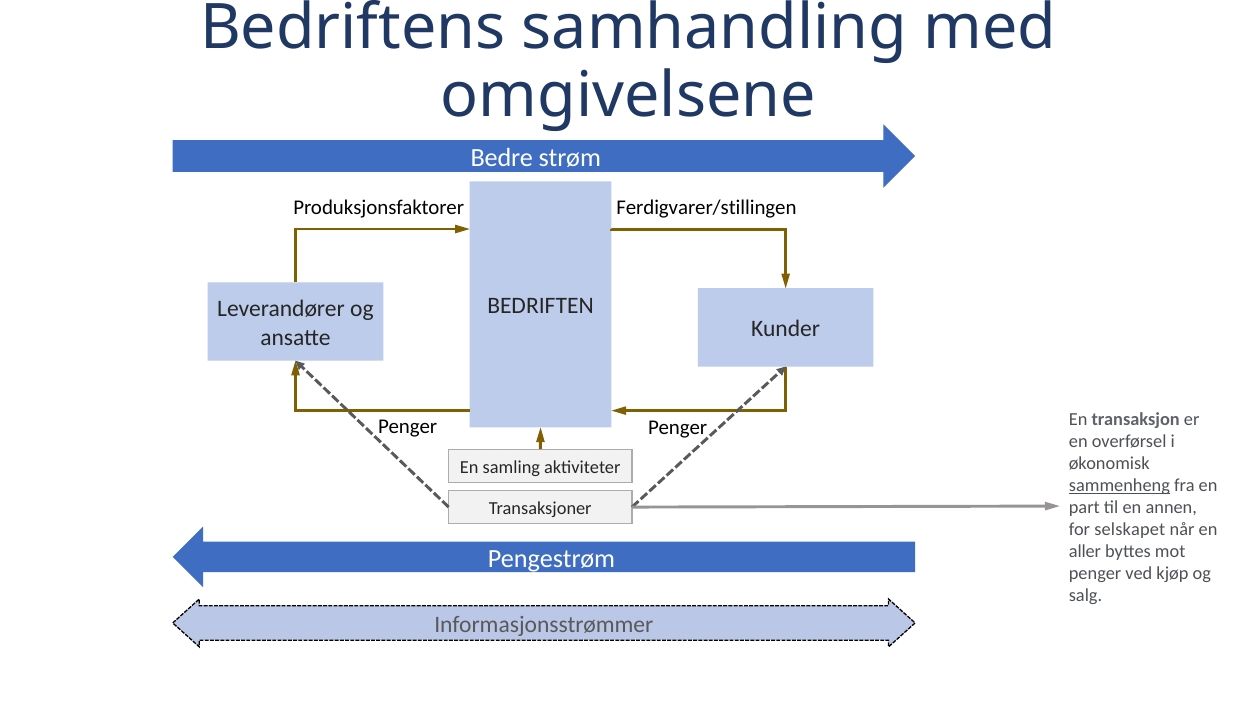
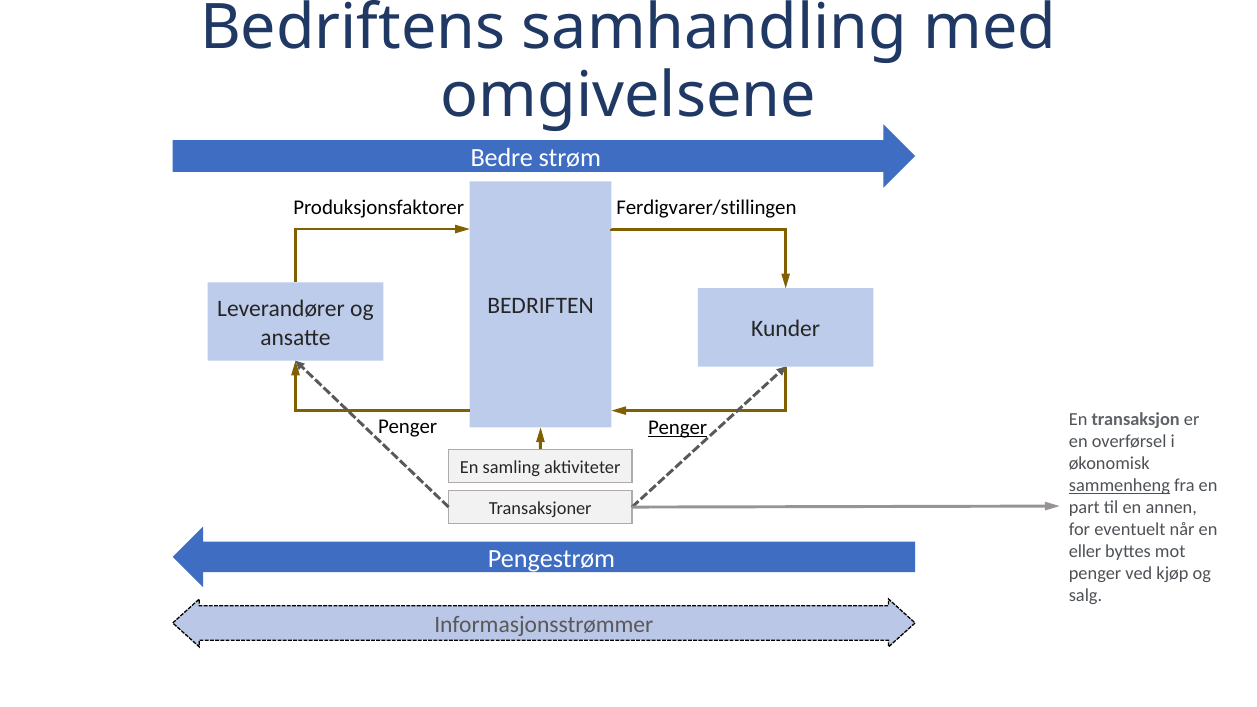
Penger at (678, 428) underline: none -> present
selskapet: selskapet -> eventuelt
aller: aller -> eller
